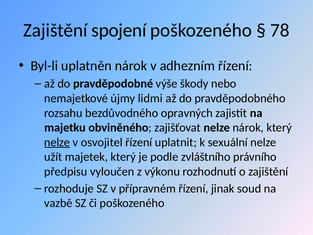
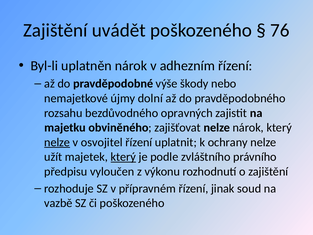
spojení: spojení -> uvádět
78: 78 -> 76
lidmi: lidmi -> dolní
sexuální: sexuální -> ochrany
který at (123, 157) underline: none -> present
